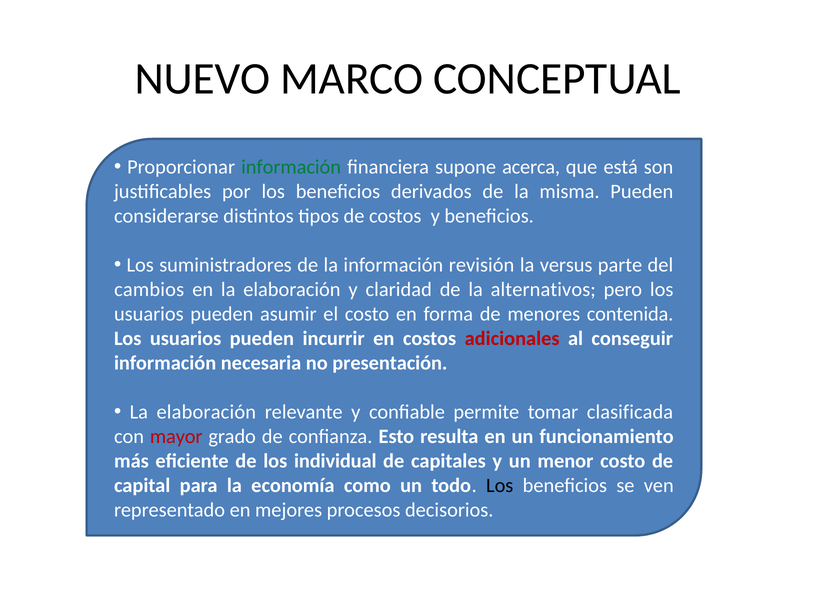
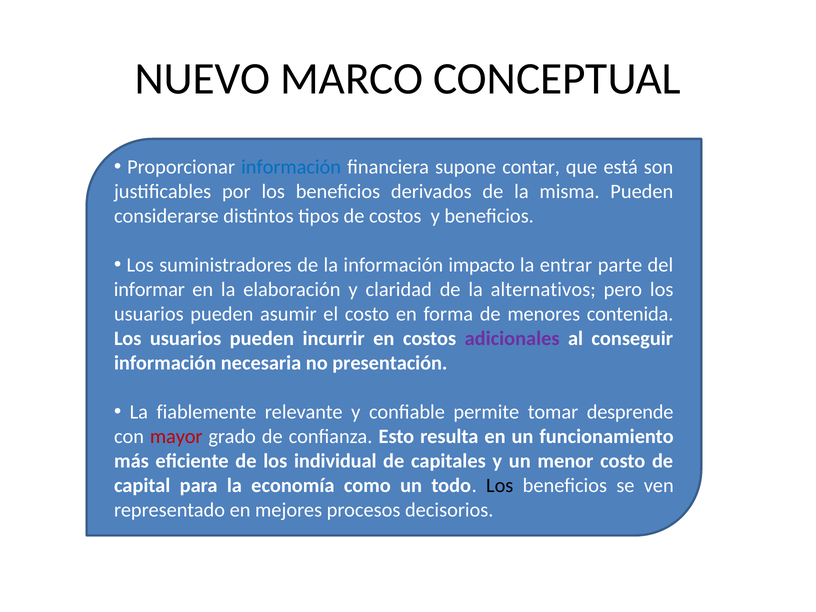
información at (291, 167) colour: green -> blue
acerca: acerca -> contar
revisión: revisión -> impacto
versus: versus -> entrar
cambios: cambios -> informar
adicionales colour: red -> purple
elaboración at (206, 412): elaboración -> fiablemente
clasificada: clasificada -> desprende
